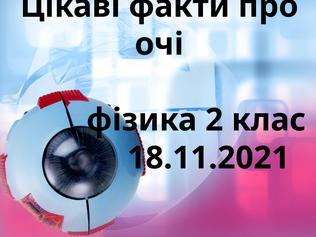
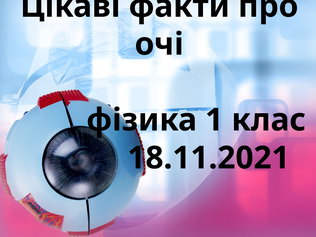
2: 2 -> 1
